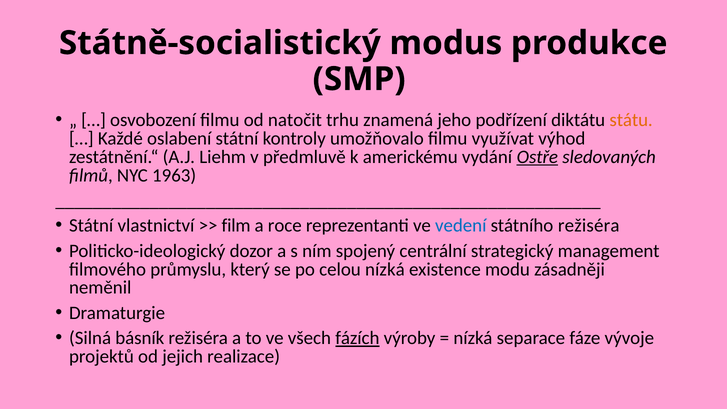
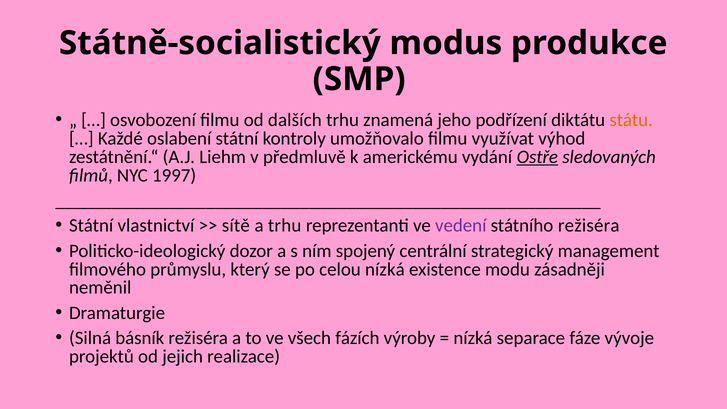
natočit: natočit -> dalších
1963: 1963 -> 1997
film: film -> sítě
a roce: roce -> trhu
vedení colour: blue -> purple
fázích underline: present -> none
